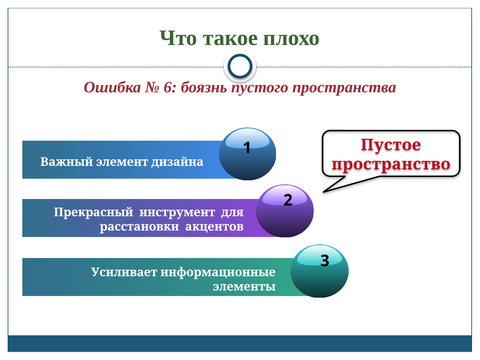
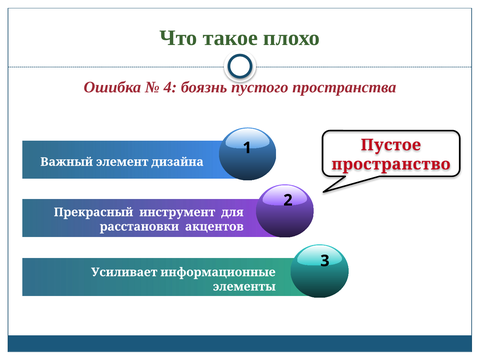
6: 6 -> 4
